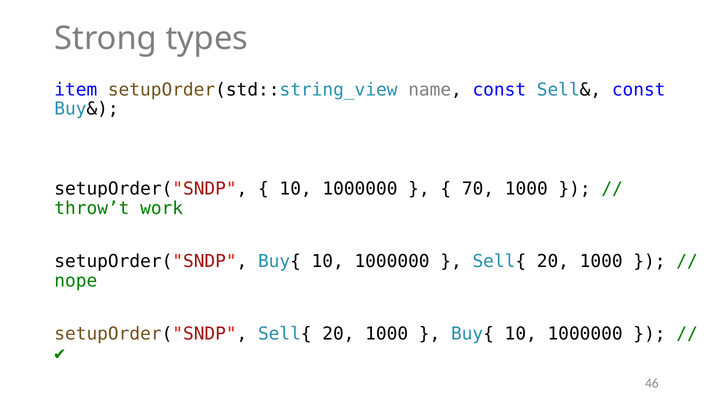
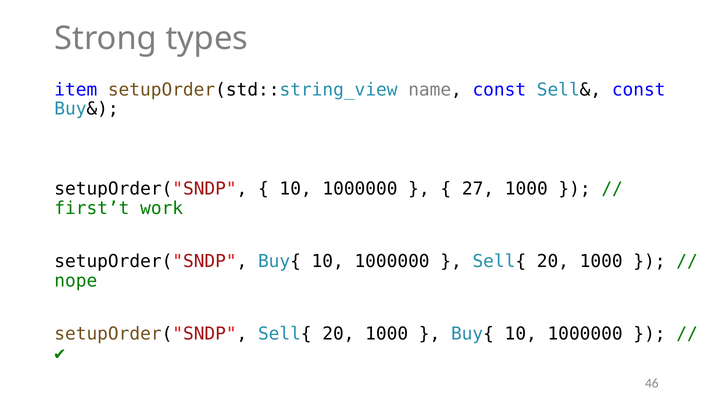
70: 70 -> 27
throw’t: throw’t -> first’t
